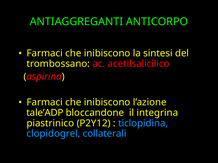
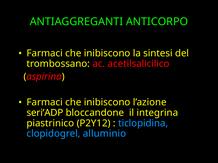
tale’ADP: tale’ADP -> seri’ADP
collaterali: collaterali -> alluminio
